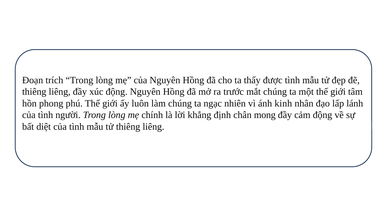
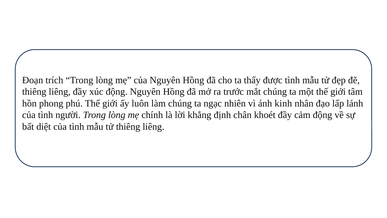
mong: mong -> khoét
